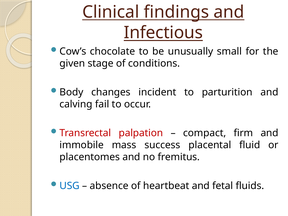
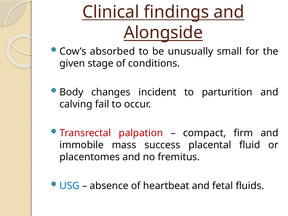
Infectious: Infectious -> Alongside
chocolate: chocolate -> absorbed
